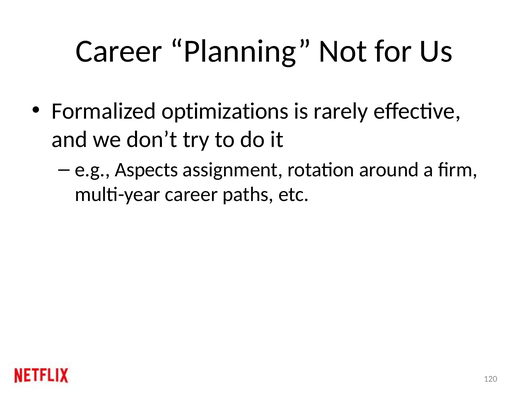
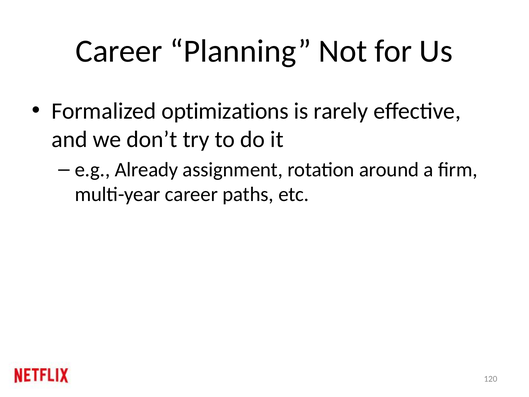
Aspects: Aspects -> Already
